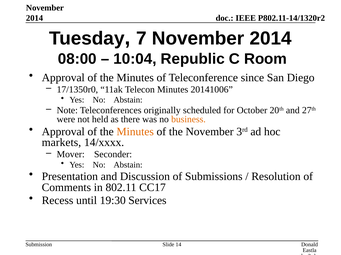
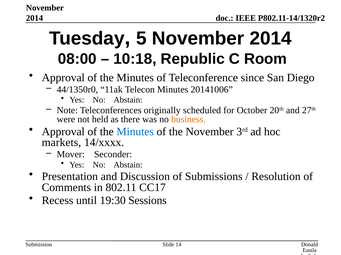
7: 7 -> 5
10:04: 10:04 -> 10:18
17/1350r0: 17/1350r0 -> 44/1350r0
Minutes at (135, 132) colour: orange -> blue
Services: Services -> Sessions
